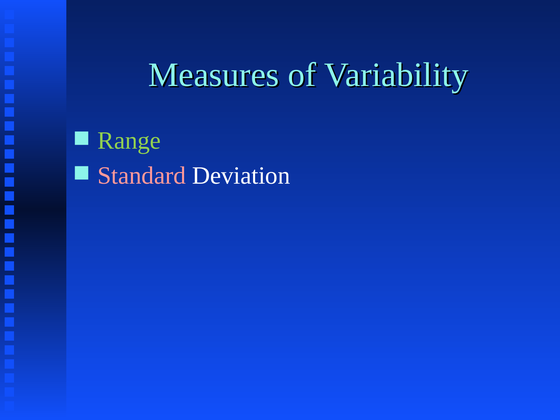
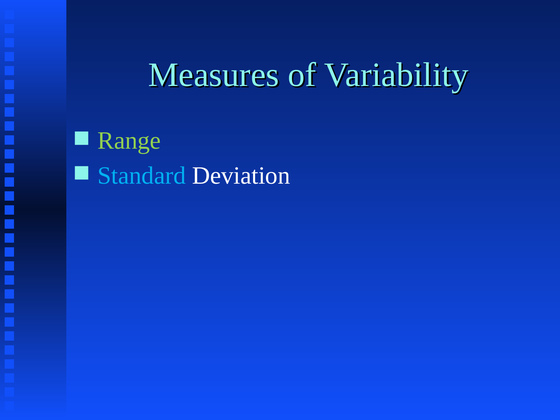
Standard colour: pink -> light blue
